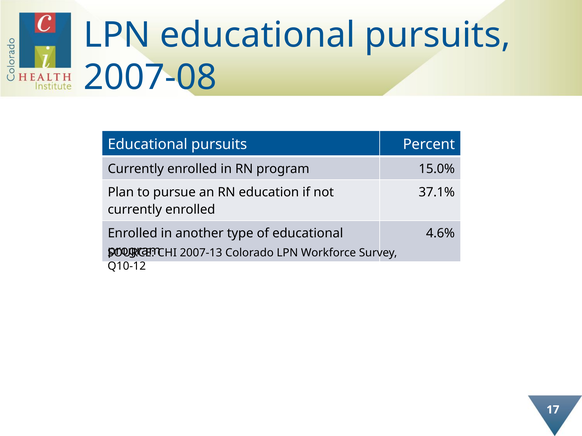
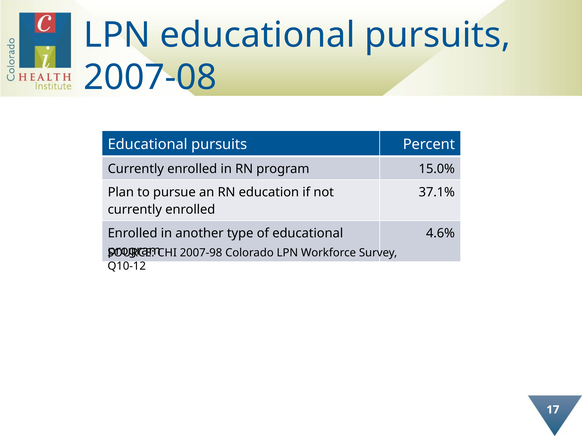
2007-13: 2007-13 -> 2007-98
